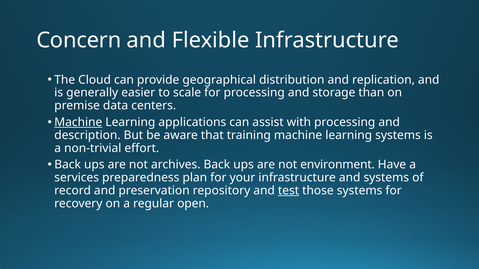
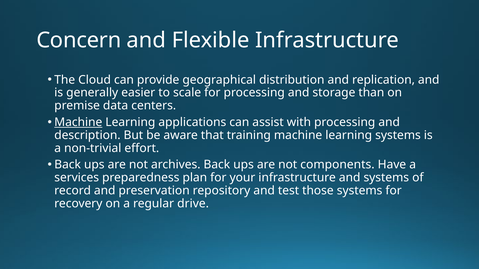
environment: environment -> components
test underline: present -> none
open: open -> drive
